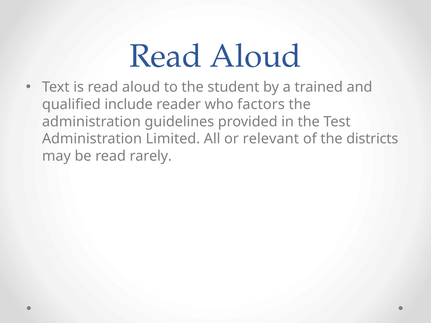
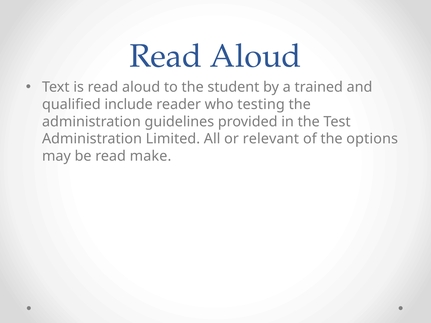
factors: factors -> testing
districts: districts -> options
rarely: rarely -> make
